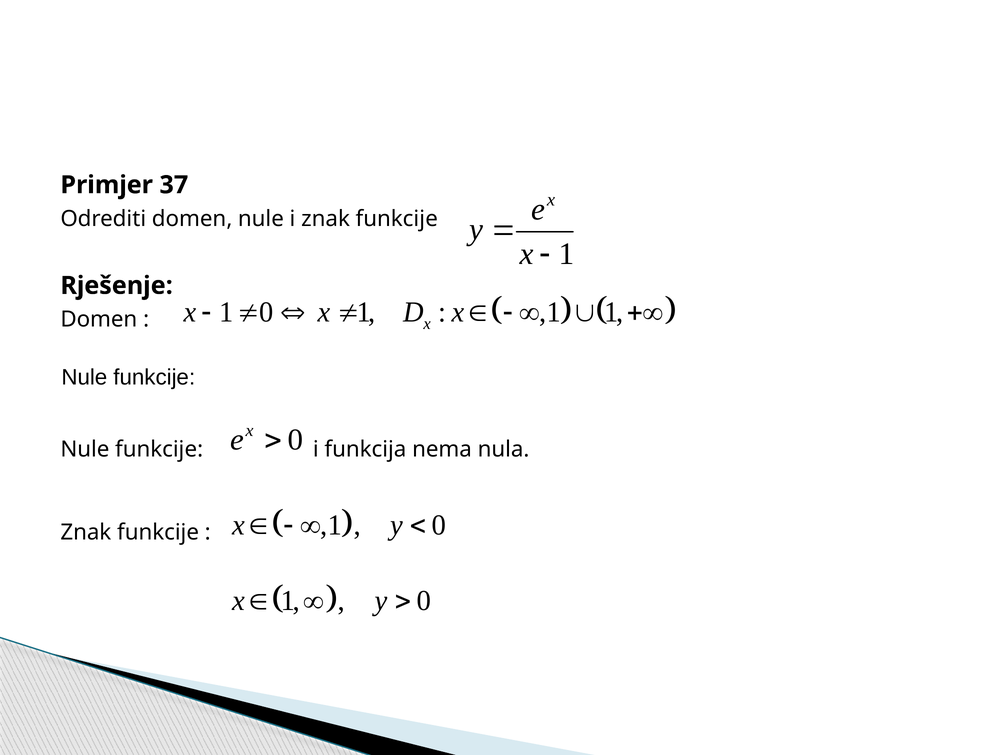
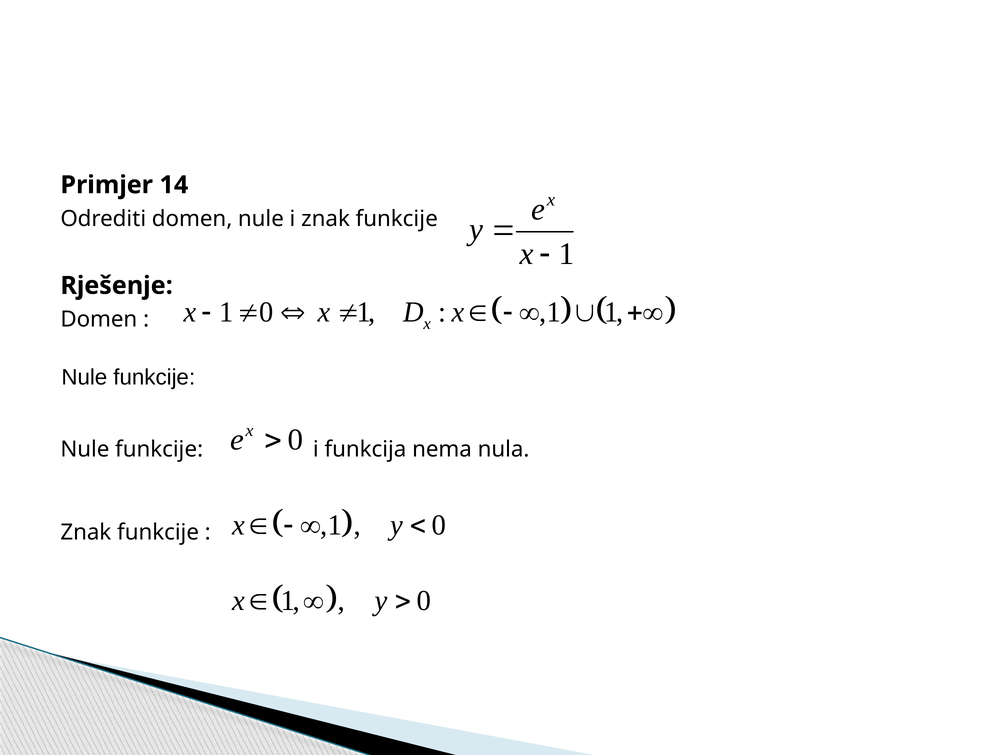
37: 37 -> 14
